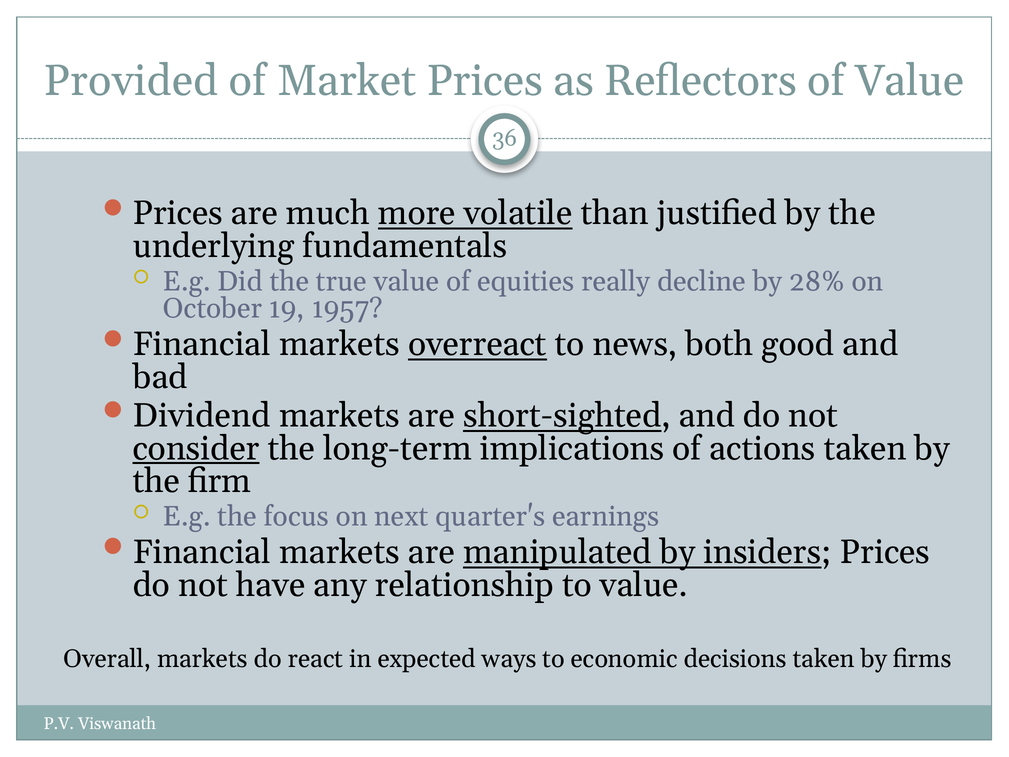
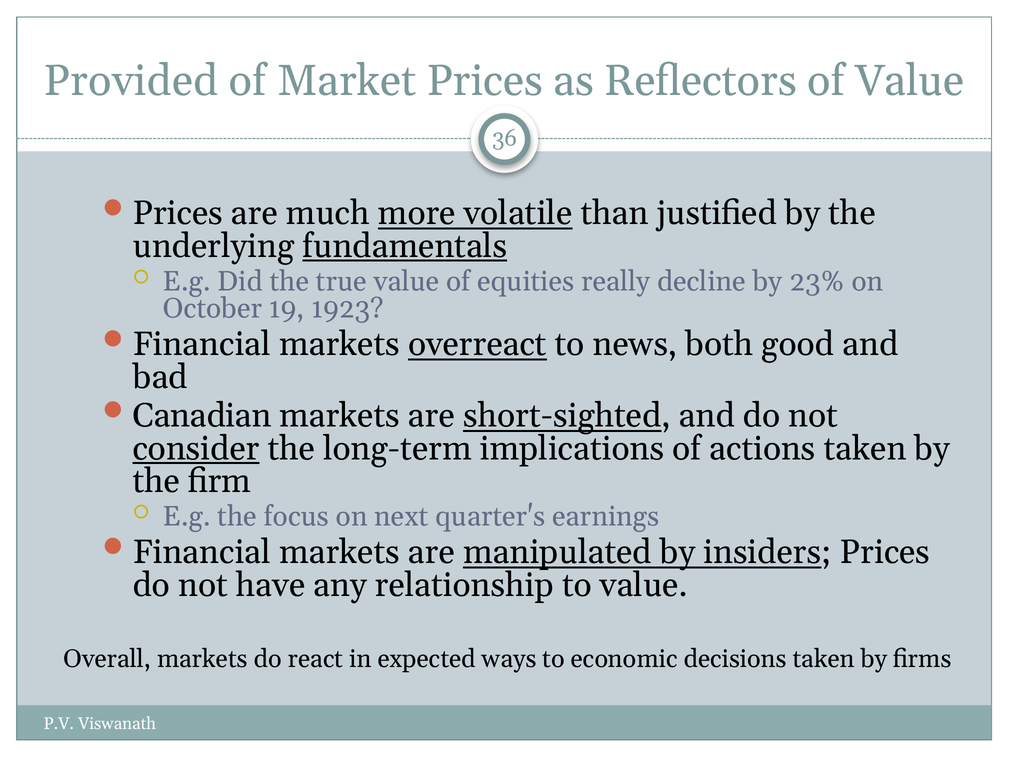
fundamentals underline: none -> present
28%: 28% -> 23%
1957: 1957 -> 1923
Dividend: Dividend -> Canadian
